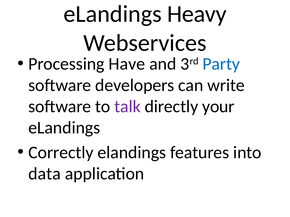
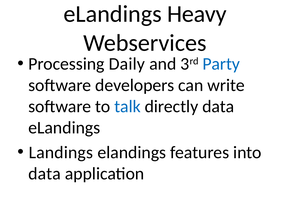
Have: Have -> Daily
talk colour: purple -> blue
directly your: your -> data
Correctly: Correctly -> Landings
